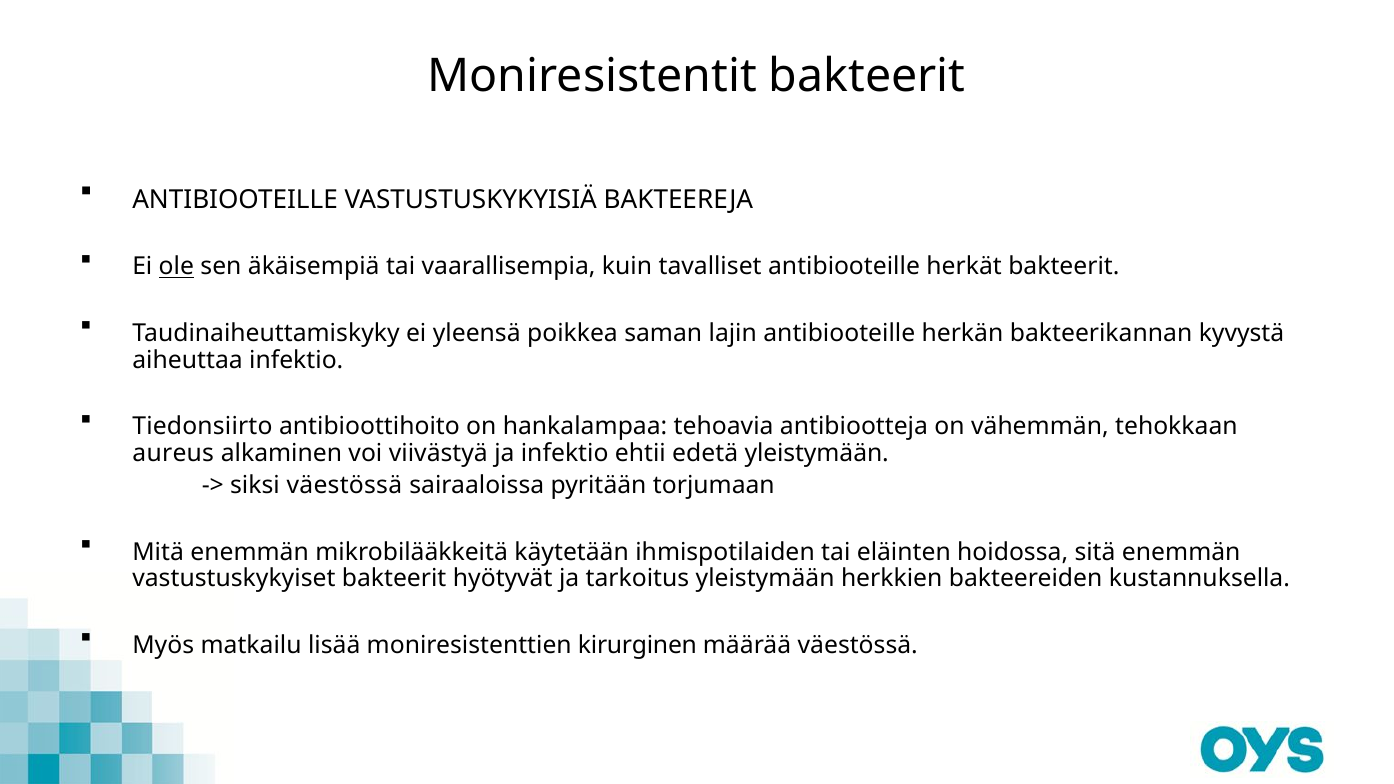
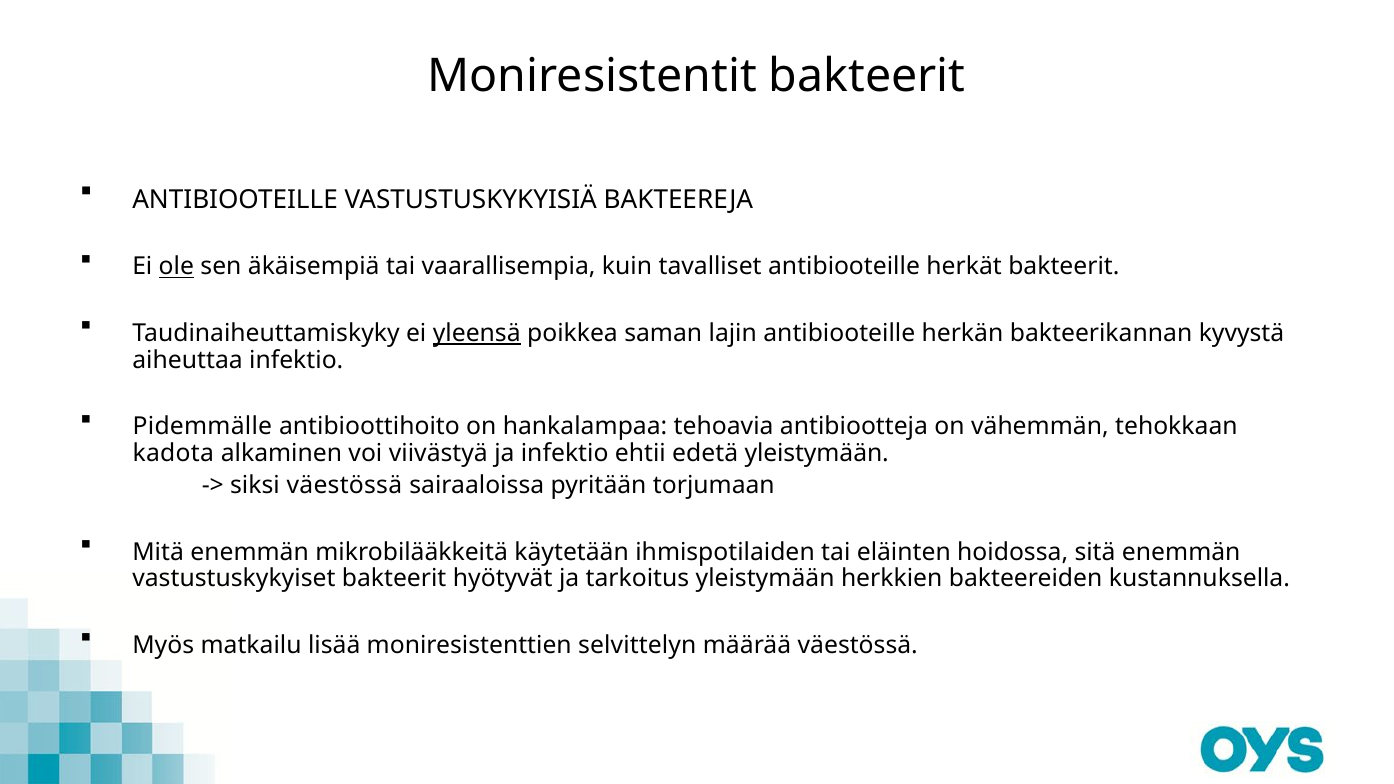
yleensä underline: none -> present
Tiedonsiirto: Tiedonsiirto -> Pidemmälle
aureus: aureus -> kadota
kirurginen: kirurginen -> selvittelyn
